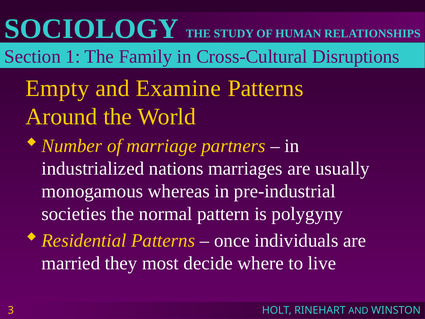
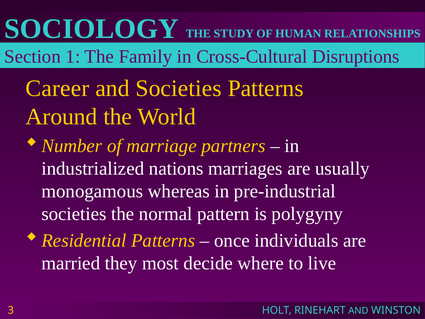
Empty: Empty -> Career
and Examine: Examine -> Societies
